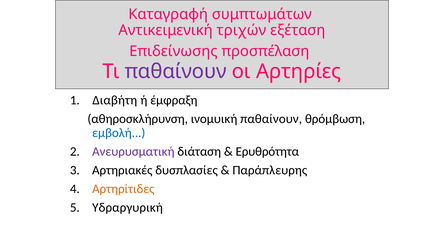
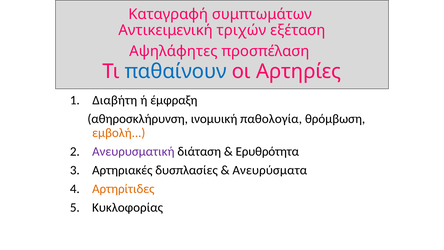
Επιδείνωσης: Επιδείνωσης -> Αψηλάφητες
παθαίνουν at (176, 71) colour: purple -> blue
ινομυική παθαίνουν: παθαίνουν -> παθολογία
εμβολή colour: blue -> orange
Παράπλευρης: Παράπλευρης -> Ανευρύσματα
Υδραργυρική: Υδραργυρική -> Κυκλοφορίας
